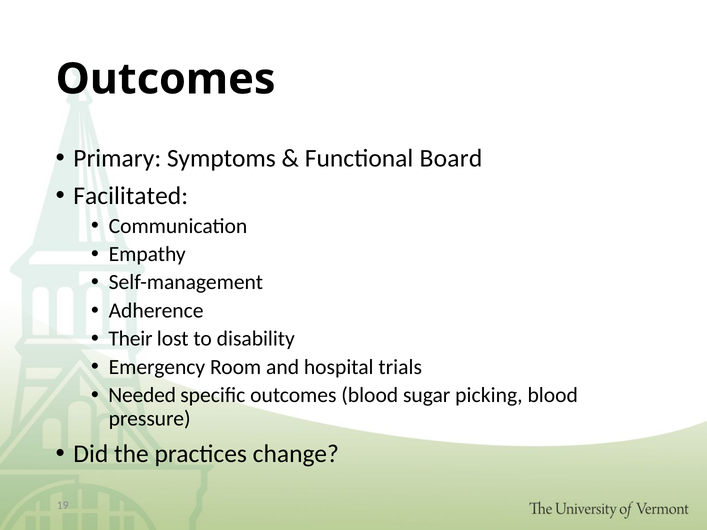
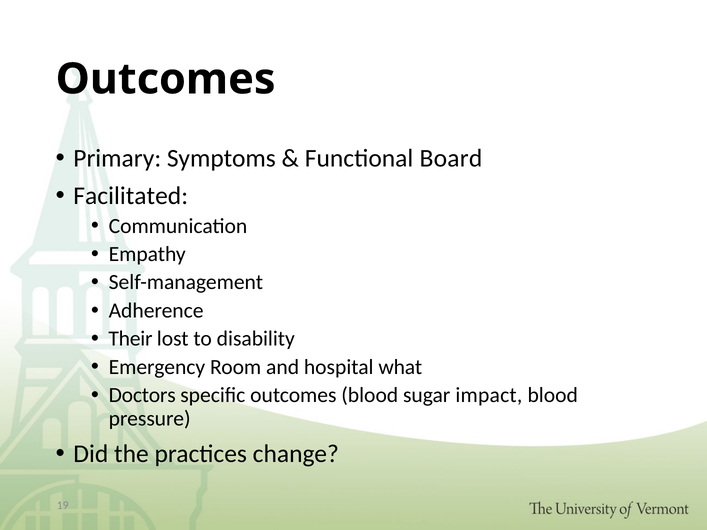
trials: trials -> what
Needed: Needed -> Doctors
picking: picking -> impact
